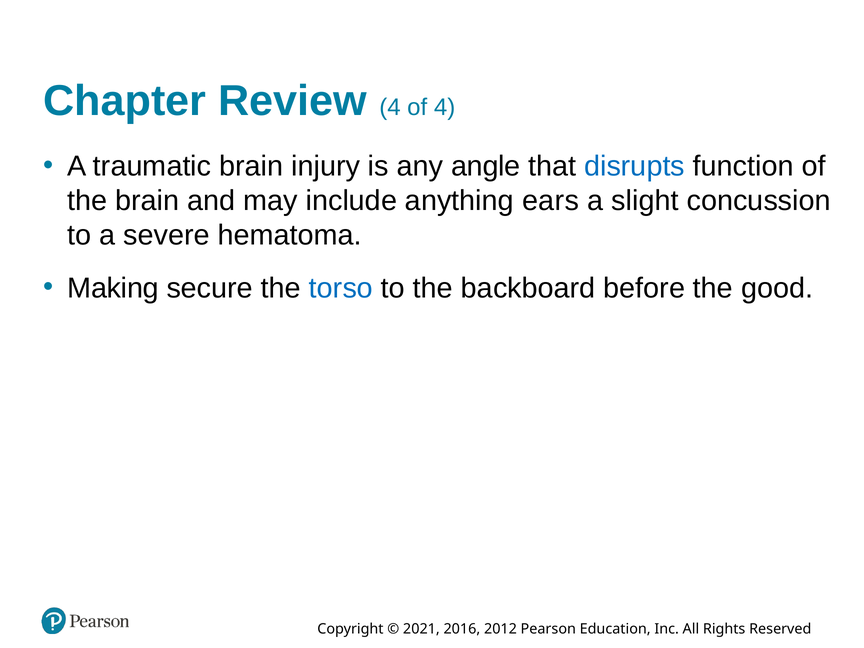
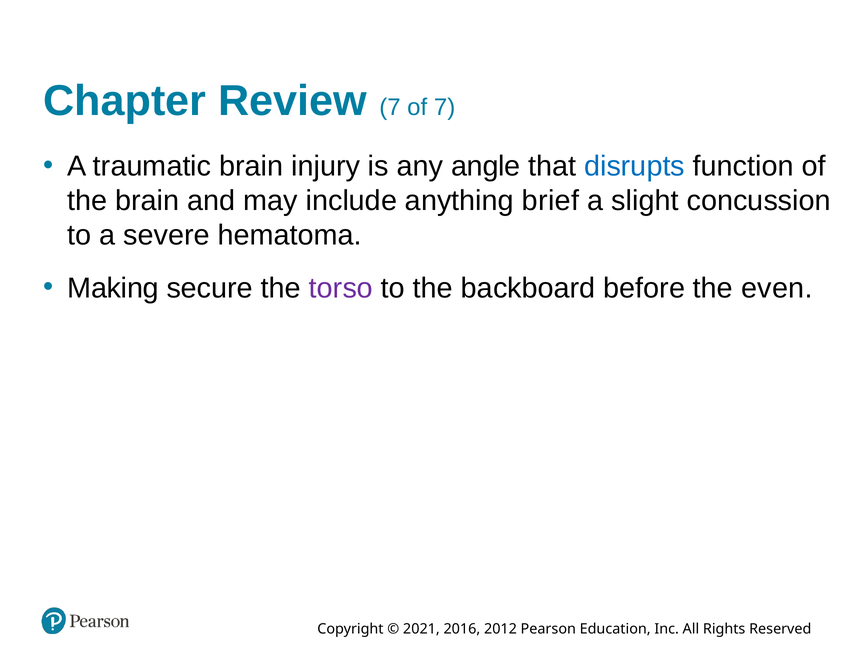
Review 4: 4 -> 7
of 4: 4 -> 7
ears: ears -> brief
torso colour: blue -> purple
good: good -> even
